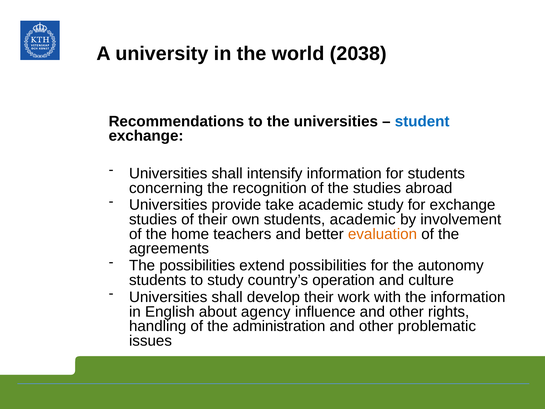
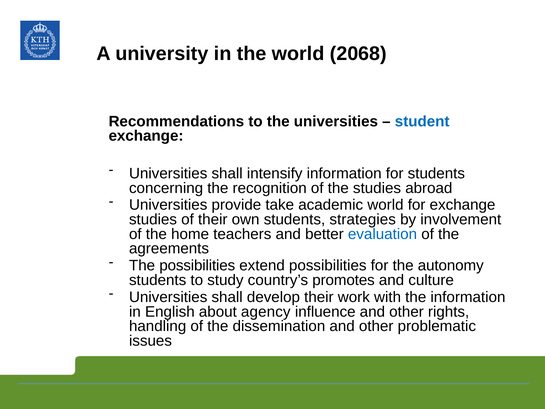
2038: 2038 -> 2068
academic study: study -> world
students academic: academic -> strategies
evaluation colour: orange -> blue
operation: operation -> promotes
administration: administration -> dissemination
